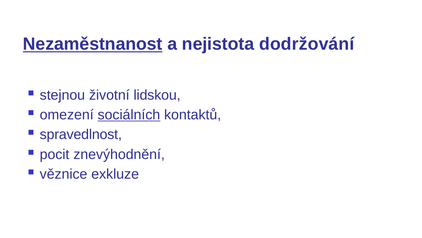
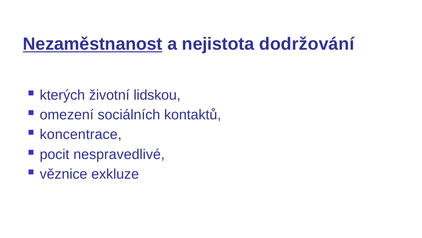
stejnou: stejnou -> kterých
sociálních underline: present -> none
spravedlnost: spravedlnost -> koncentrace
znevýhodnění: znevýhodnění -> nespravedlivé
